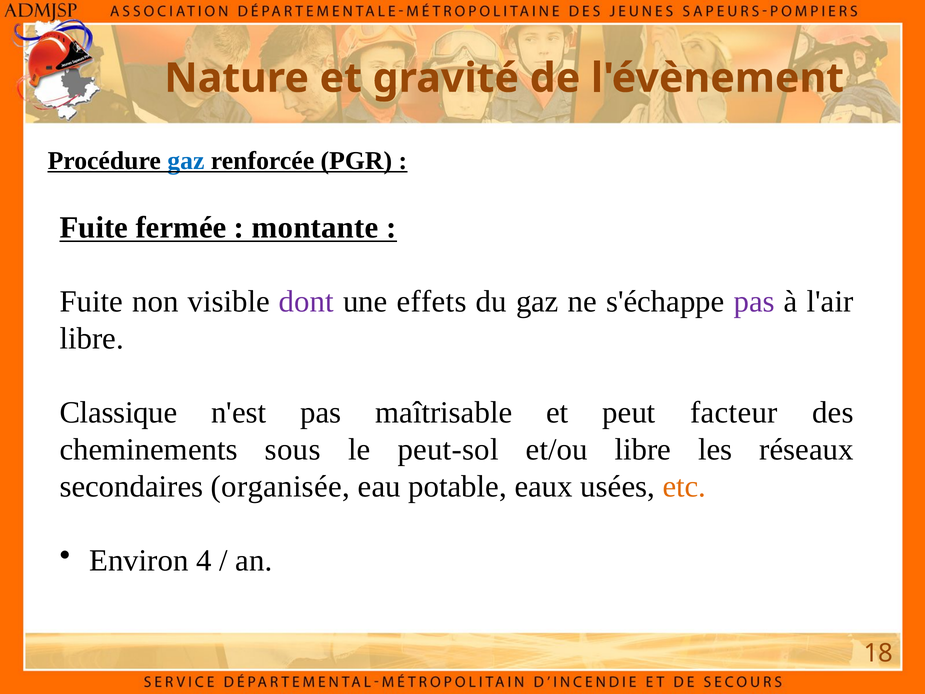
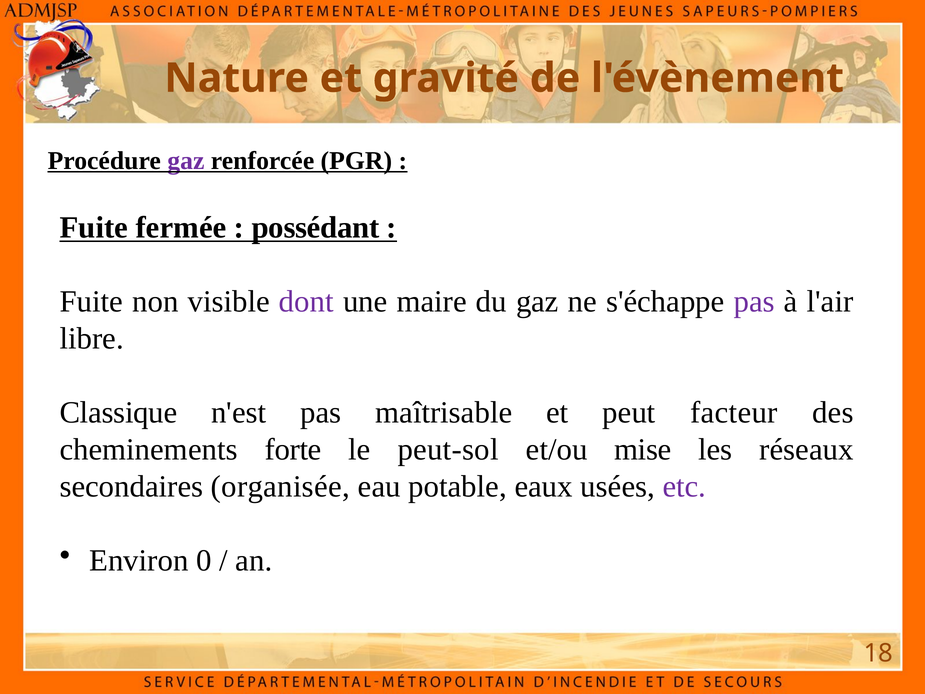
gaz at (186, 161) colour: blue -> purple
montante: montante -> possédant
effets: effets -> maire
sous: sous -> forte
et/ou libre: libre -> mise
etc colour: orange -> purple
4: 4 -> 0
